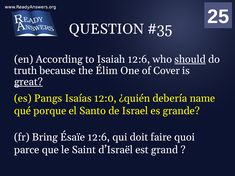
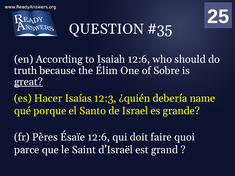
should underline: present -> none
Cover: Cover -> Sobre
Pangs: Pangs -> Hacer
12:0: 12:0 -> 12:3
Bring: Bring -> Pères
